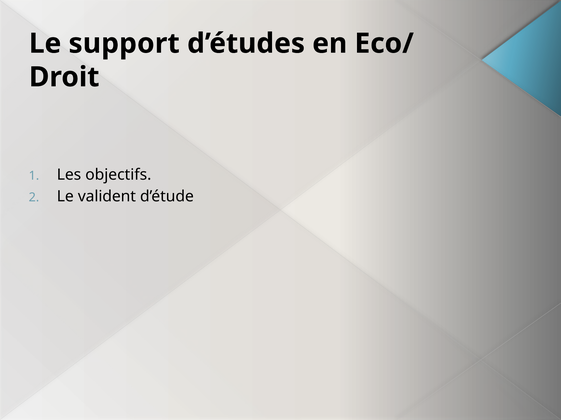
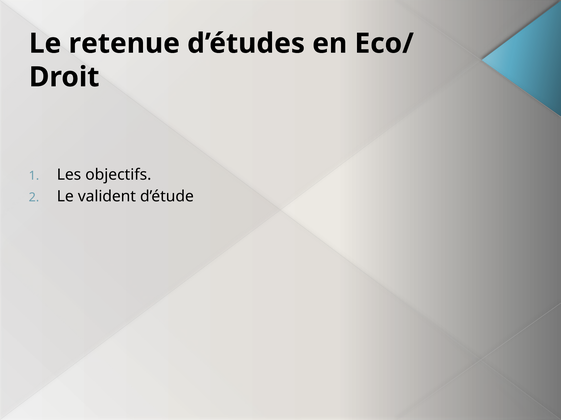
support: support -> retenue
